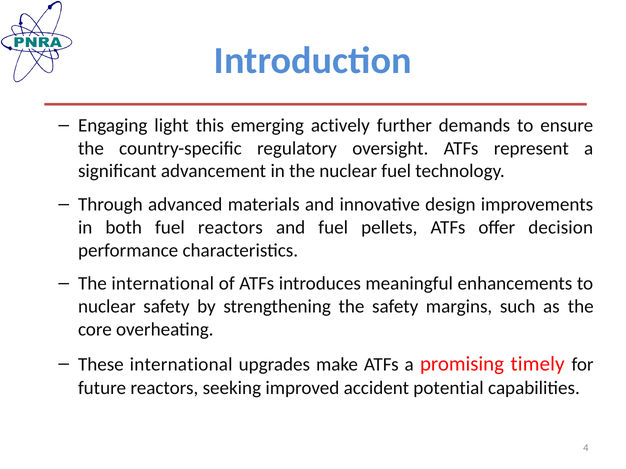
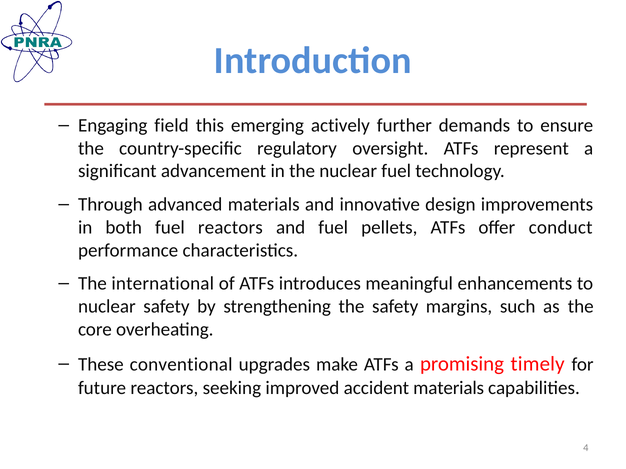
light: light -> field
decision: decision -> conduct
These international: international -> conventional
accident potential: potential -> materials
